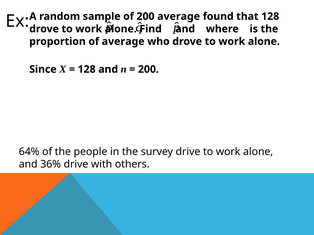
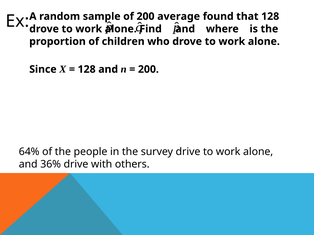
of average: average -> children
